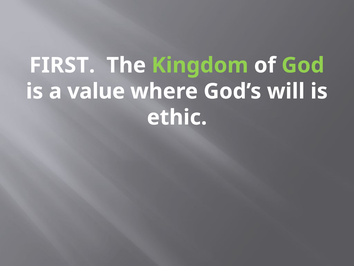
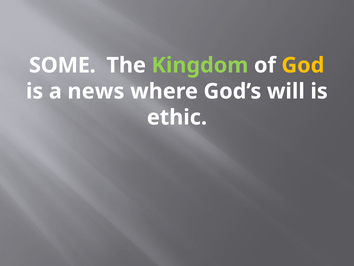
FIRST: FIRST -> SOME
God colour: light green -> yellow
value: value -> news
